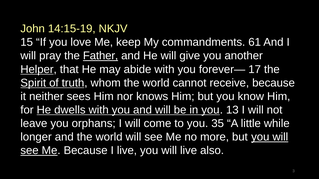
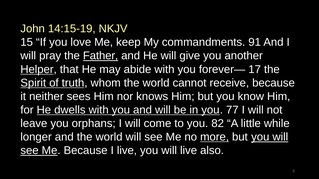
61: 61 -> 91
13: 13 -> 77
35: 35 -> 82
more underline: none -> present
